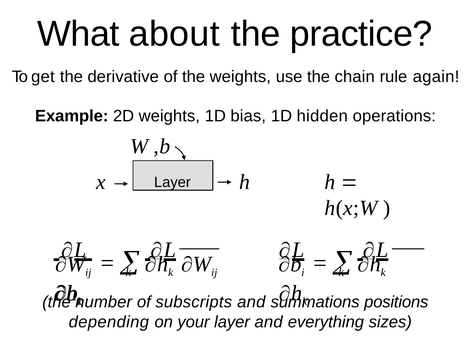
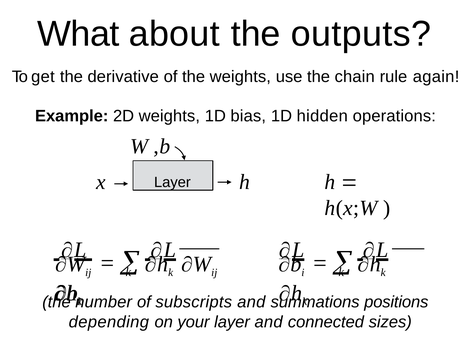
practice: practice -> outputs
everything: everything -> connected
